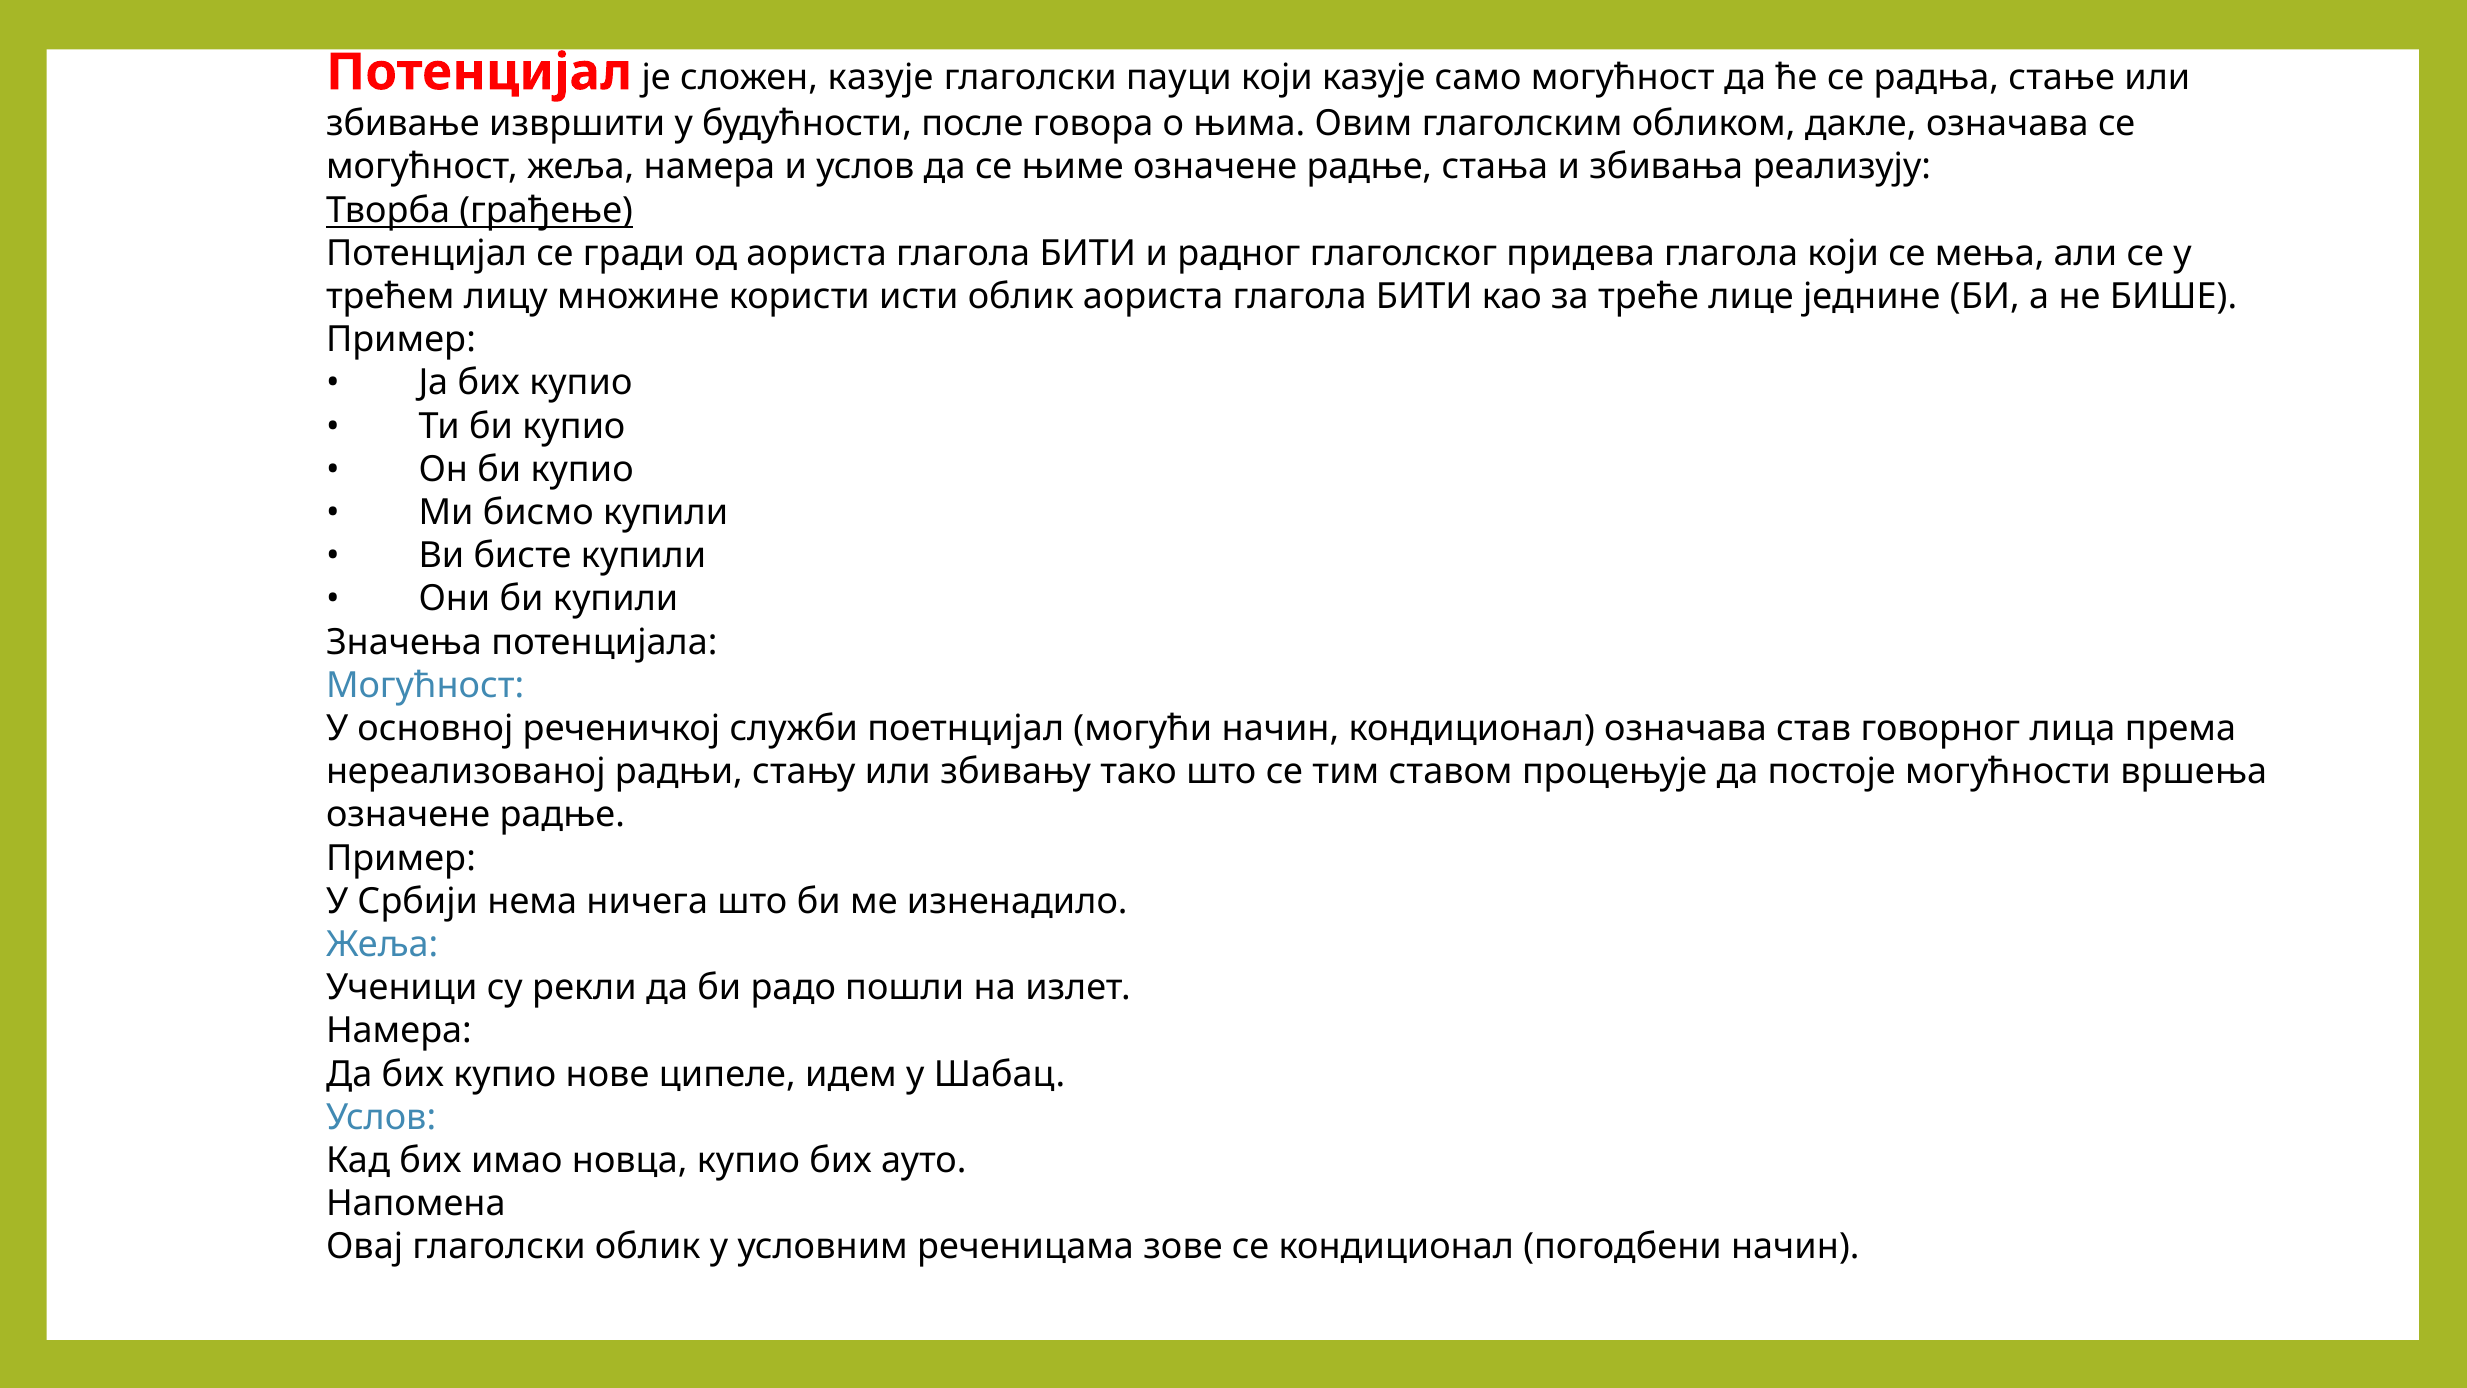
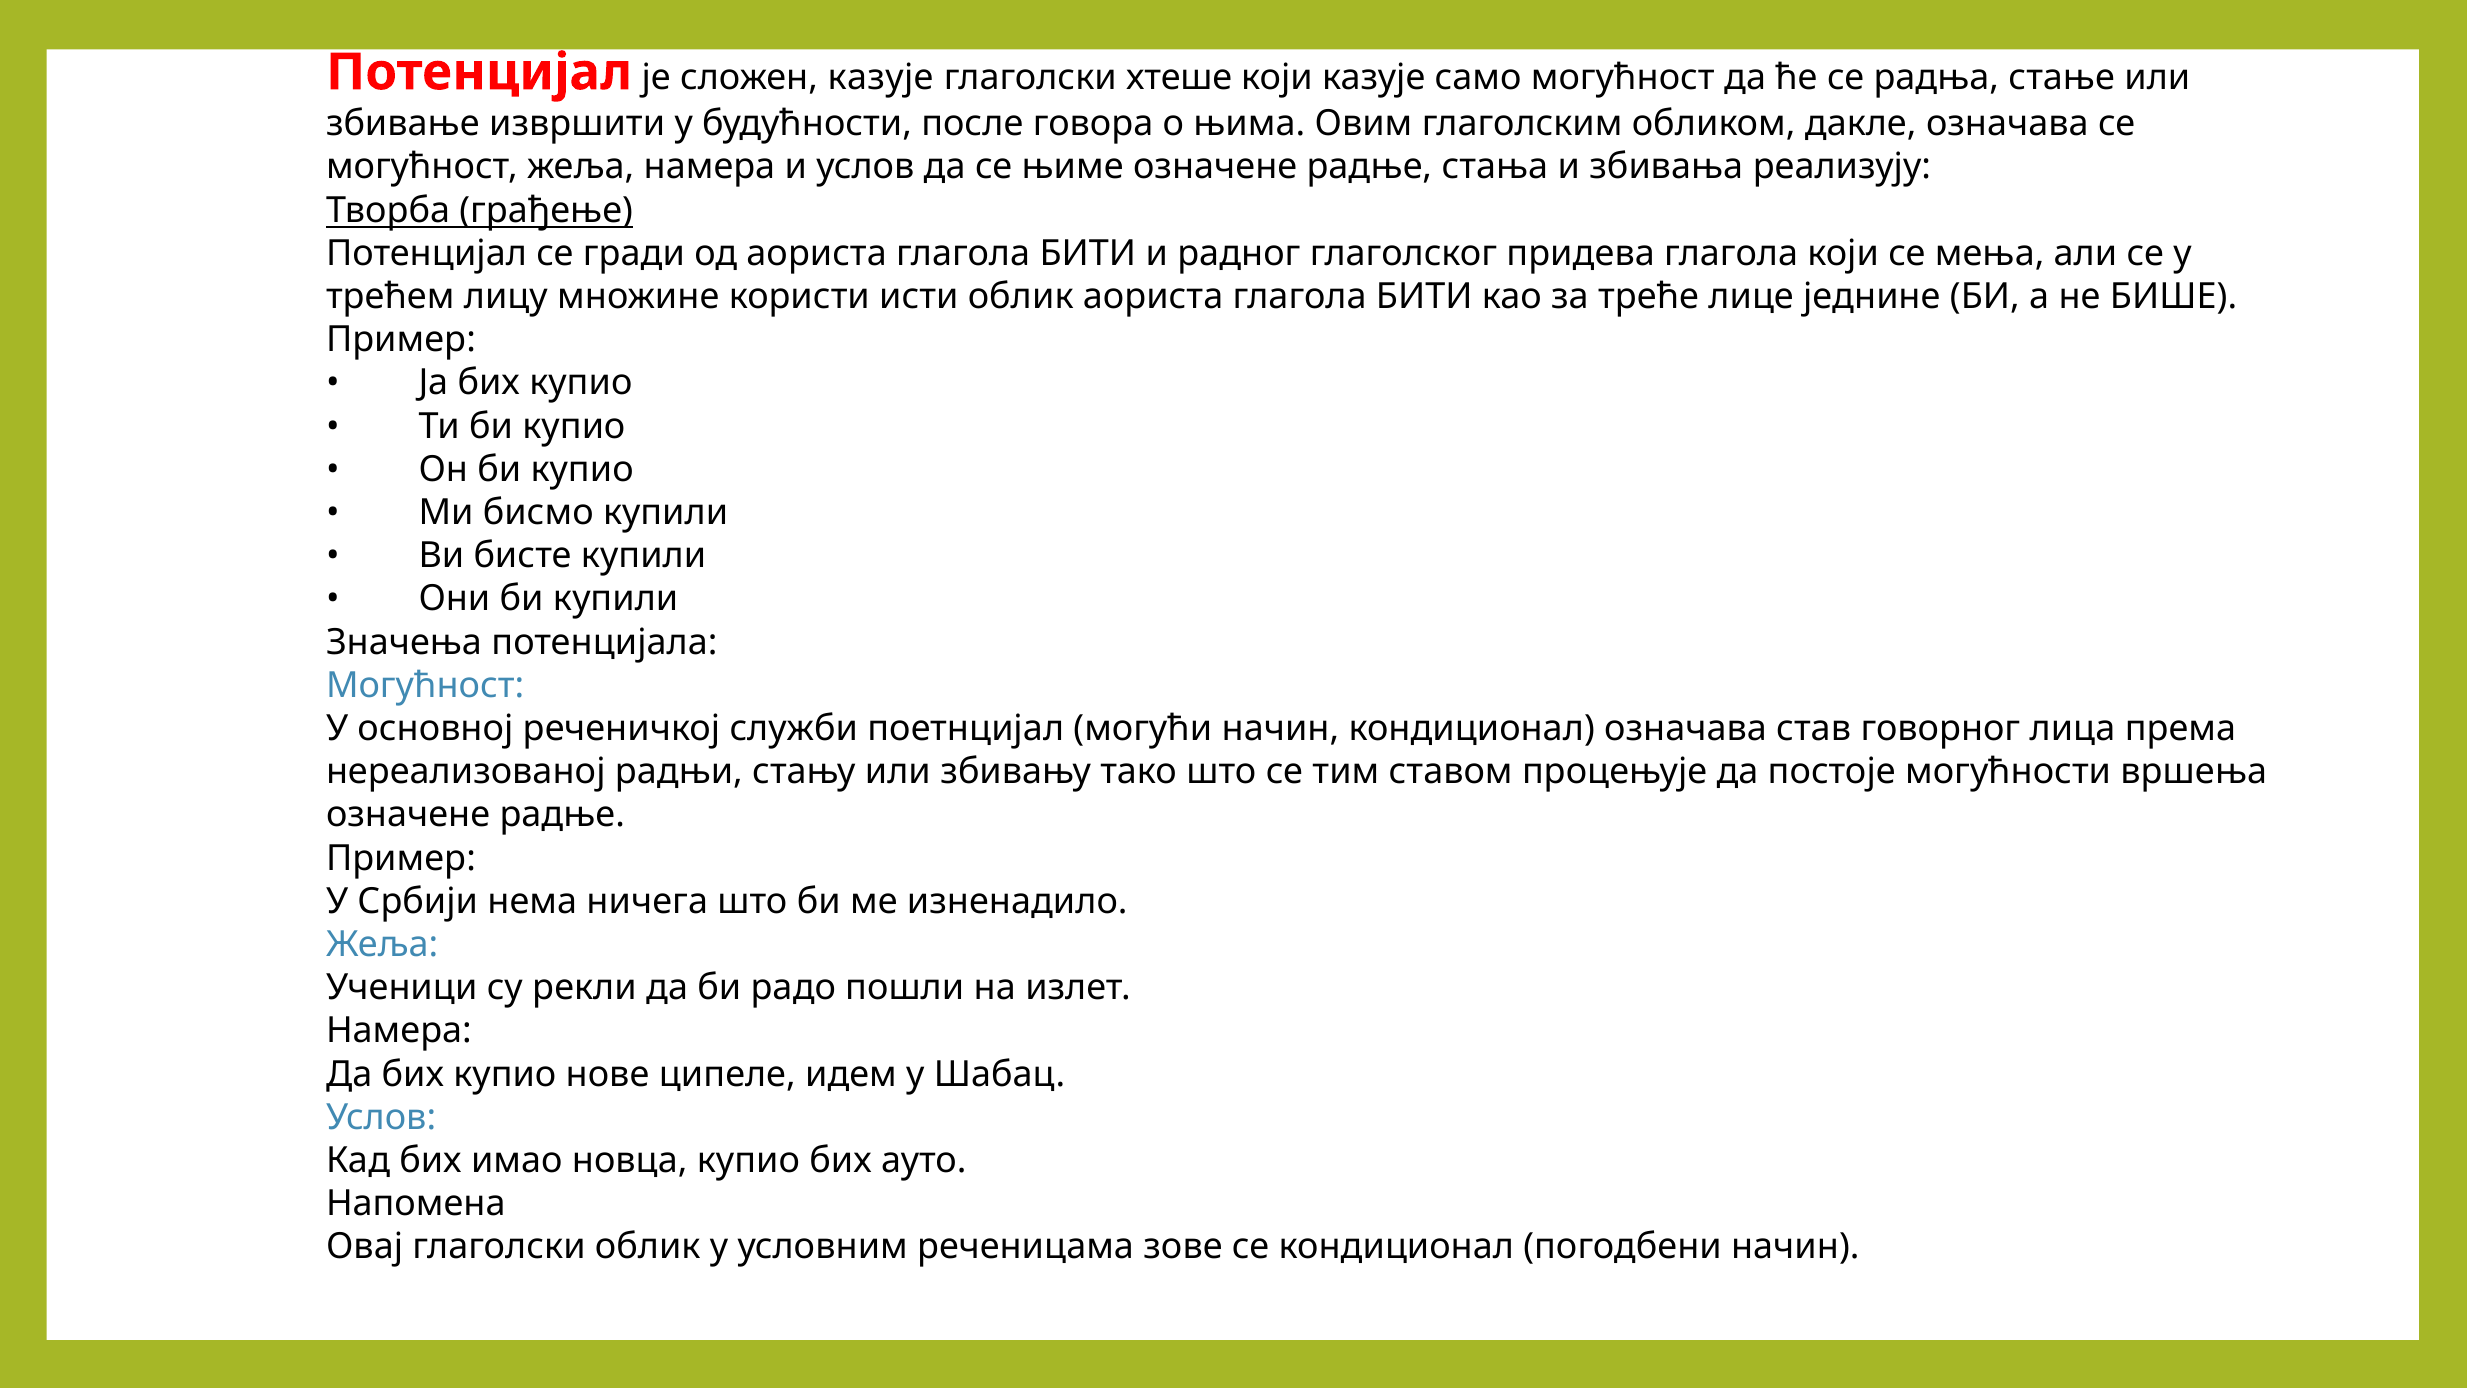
пауци: пауци -> хтеше
